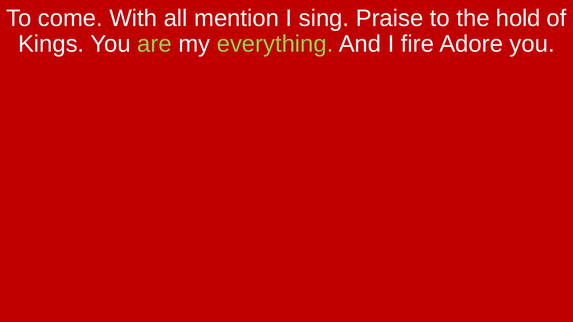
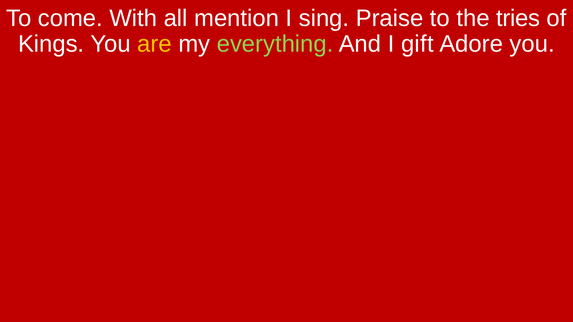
hold: hold -> tries
are colour: light green -> yellow
fire: fire -> gift
